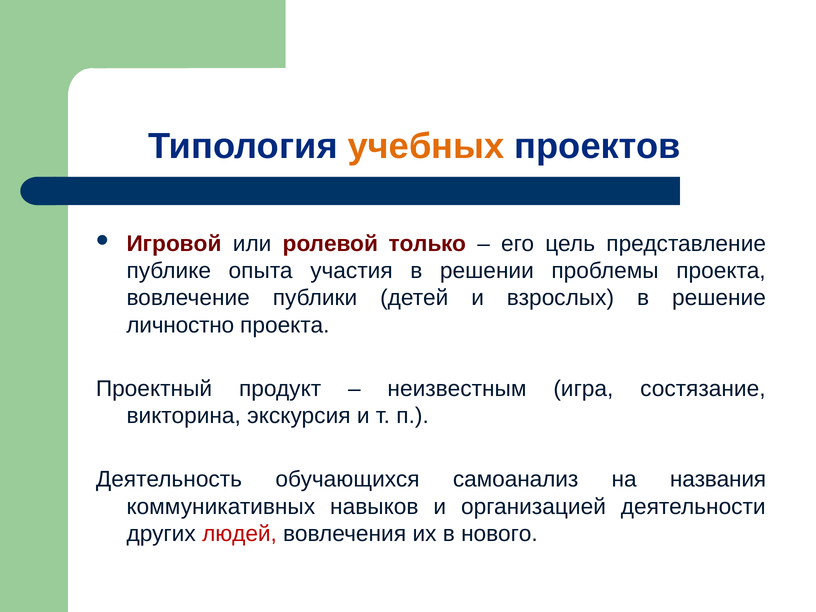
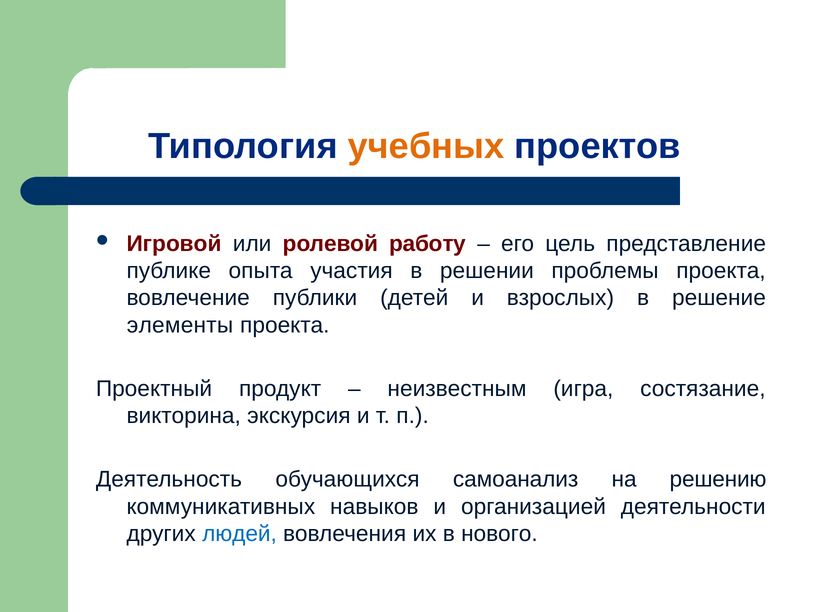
только: только -> работу
личностно: личностно -> элементы
названия: названия -> решению
людей colour: red -> blue
